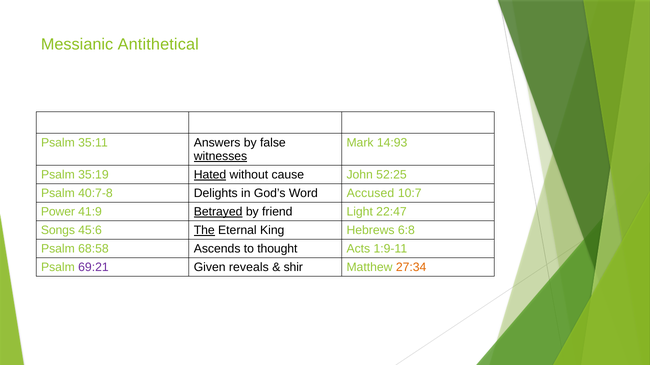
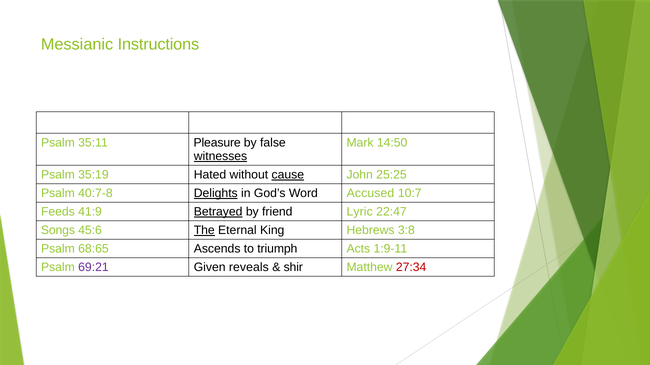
Antithetical: Antithetical -> Instructions
Answers: Answers -> Pleasure
14:93: 14:93 -> 14:50
Hated underline: present -> none
cause underline: none -> present
52:25: 52:25 -> 25:25
Delights underline: none -> present
Power: Power -> Feeds
Light: Light -> Lyric
6:8: 6:8 -> 3:8
68:58: 68:58 -> 68:65
thought: thought -> triumph
27:34 colour: orange -> red
